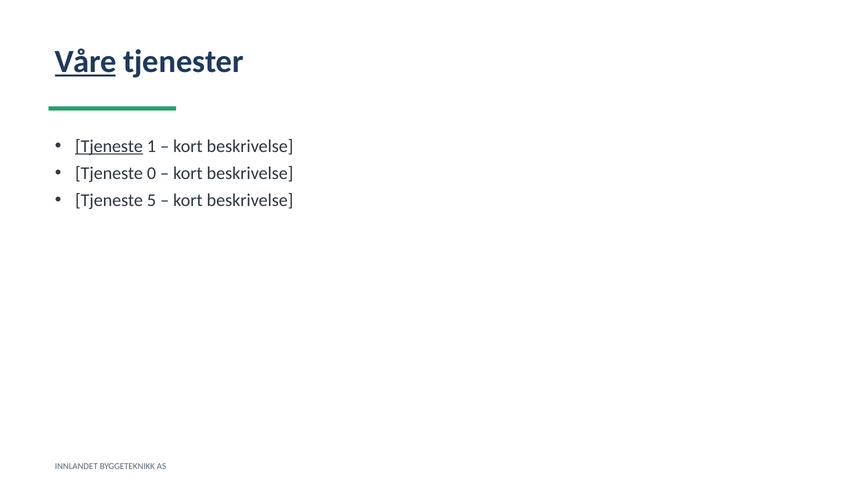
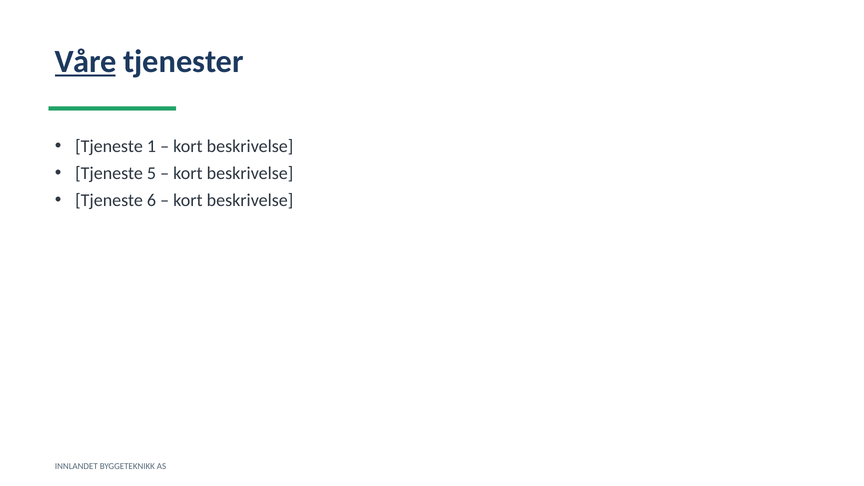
Tjeneste at (109, 146) underline: present -> none
0: 0 -> 5
5: 5 -> 6
